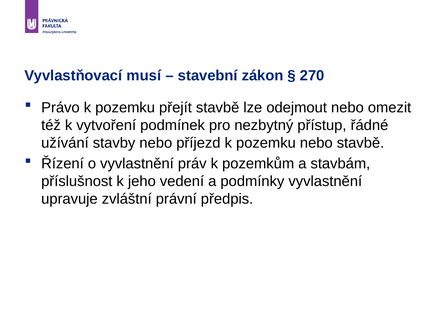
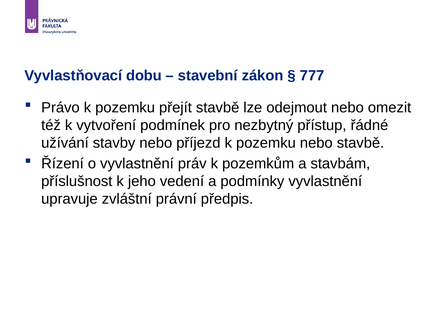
musí: musí -> dobu
270: 270 -> 777
